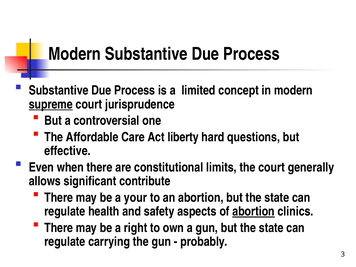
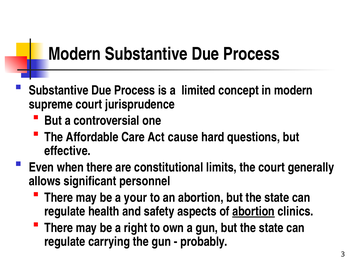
supreme underline: present -> none
liberty: liberty -> cause
contribute: contribute -> personnel
